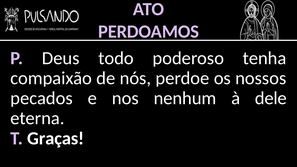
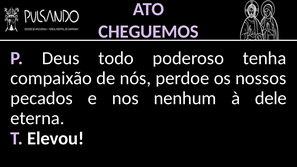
PERDOAMOS: PERDOAMOS -> CHEGUEMOS
Graças: Graças -> Elevou
